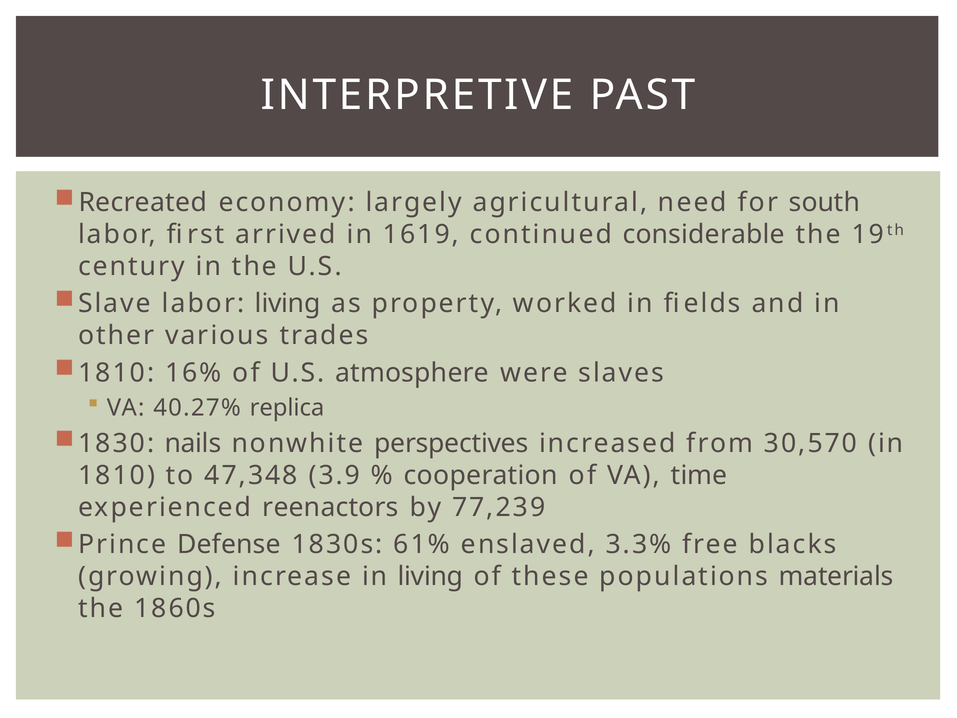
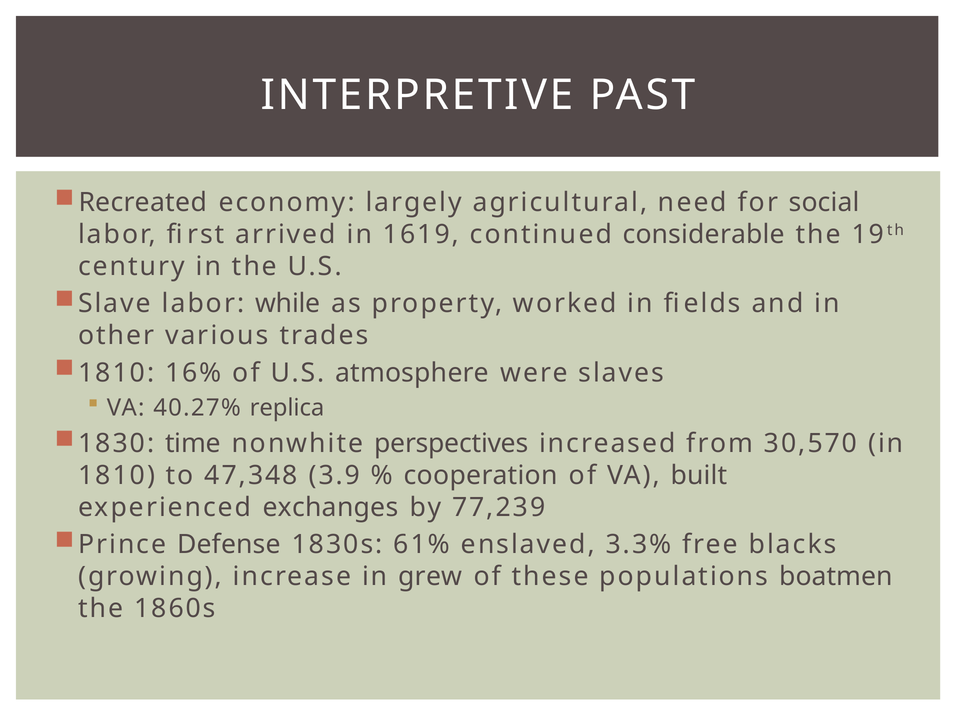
south: south -> social
labor living: living -> while
nails: nails -> time
time: time -> built
reenactors: reenactors -> exchanges
in living: living -> grew
materials: materials -> boatmen
